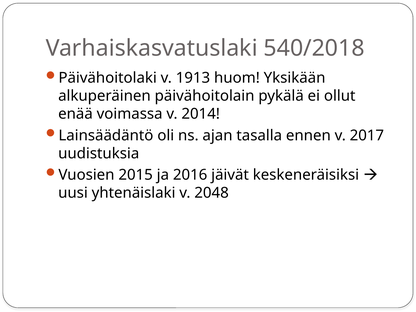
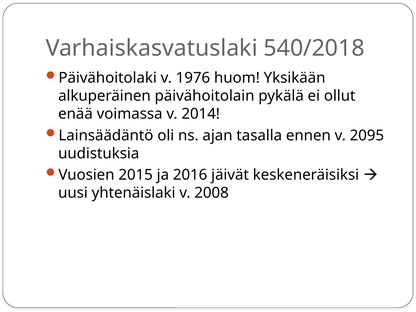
1913: 1913 -> 1976
2017: 2017 -> 2095
2048: 2048 -> 2008
